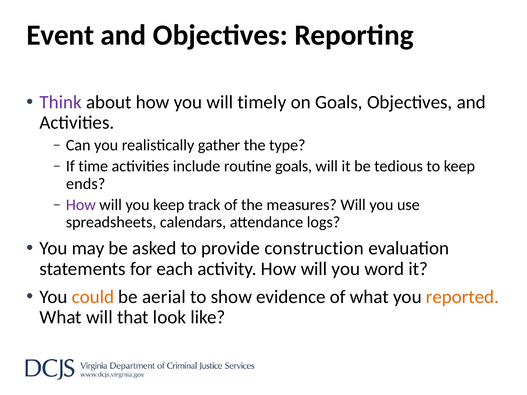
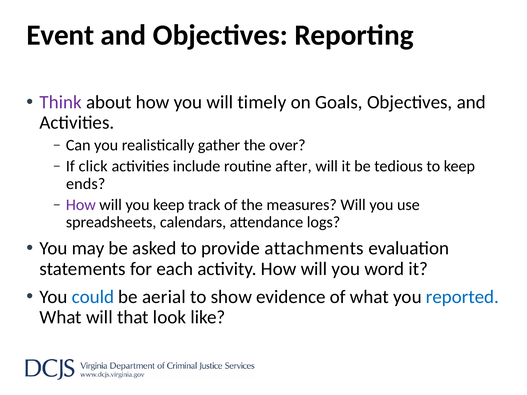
type: type -> over
time: time -> click
routine goals: goals -> after
construction: construction -> attachments
could colour: orange -> blue
reported colour: orange -> blue
